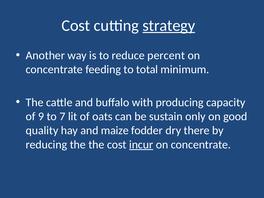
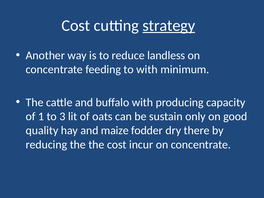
percent: percent -> landless
to total: total -> with
9: 9 -> 1
7: 7 -> 3
incur underline: present -> none
